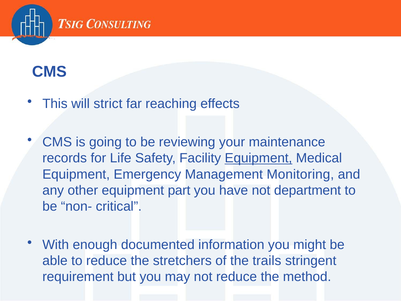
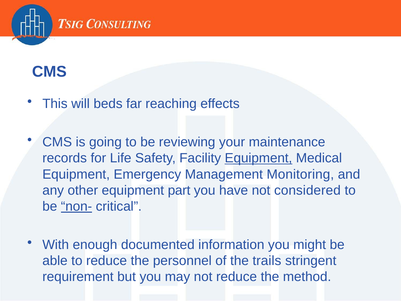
strict: strict -> beds
department: department -> considered
non- underline: none -> present
stretchers: stretchers -> personnel
